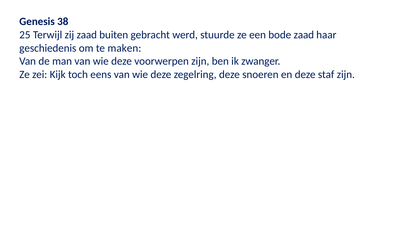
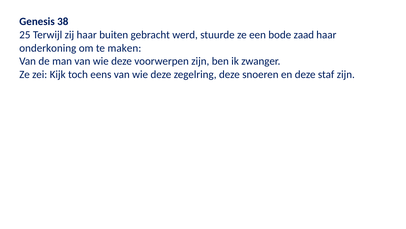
zij zaad: zaad -> haar
geschiedenis: geschiedenis -> onderkoning
